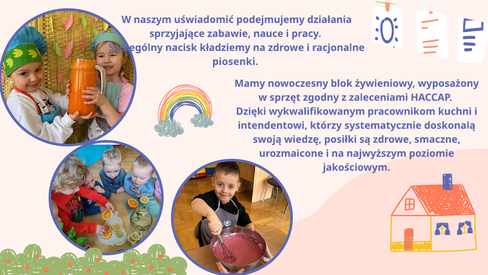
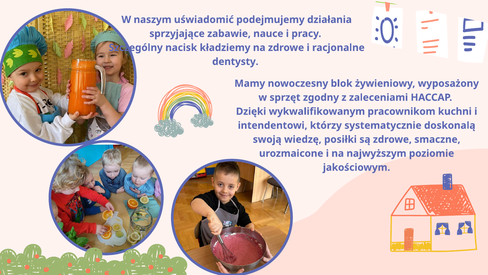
piosenki: piosenki -> dentysty
